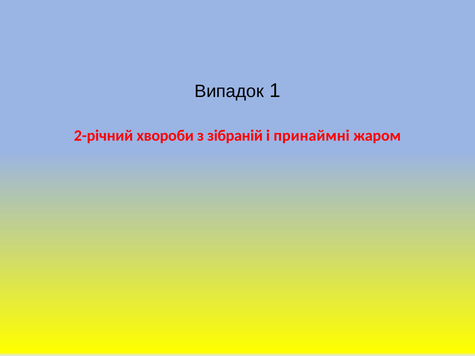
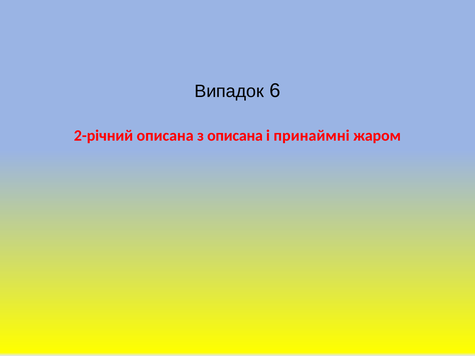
1: 1 -> 6
2-річний хвороби: хвороби -> описана
з зібраній: зібраній -> описана
